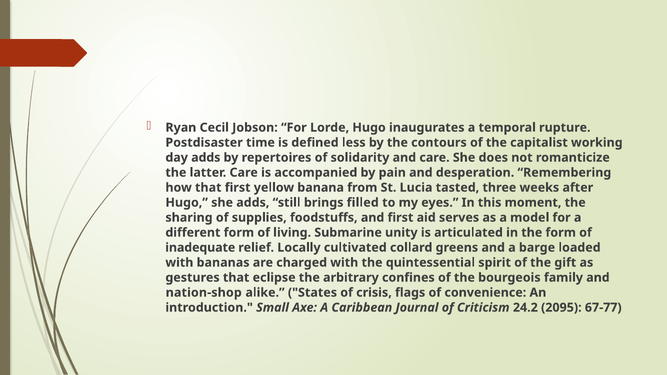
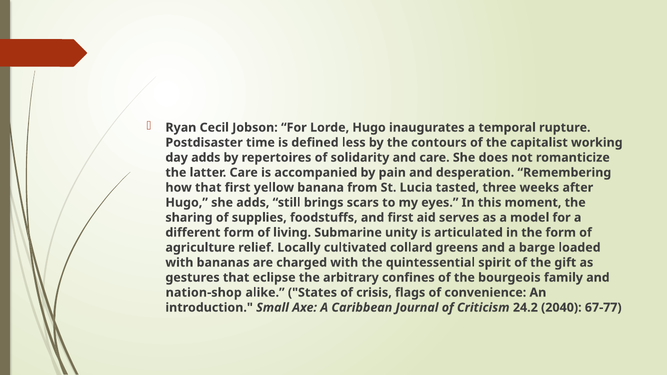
filled: filled -> scars
inadequate: inadequate -> agriculture
2095: 2095 -> 2040
